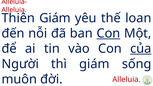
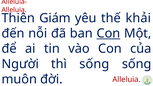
loan: loan -> khải
của underline: present -> none
thì giám: giám -> sống
